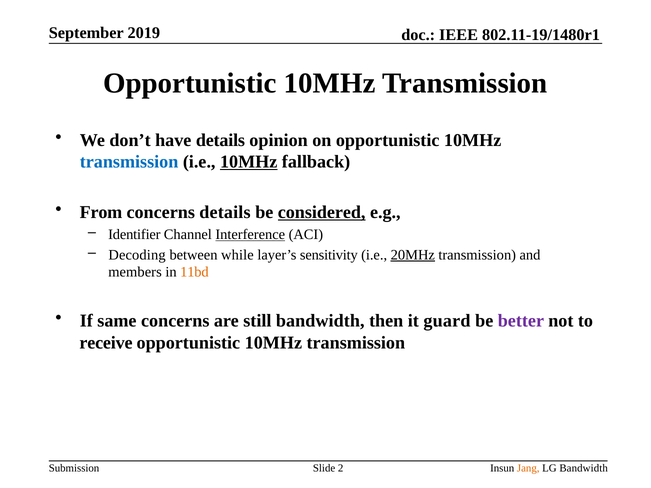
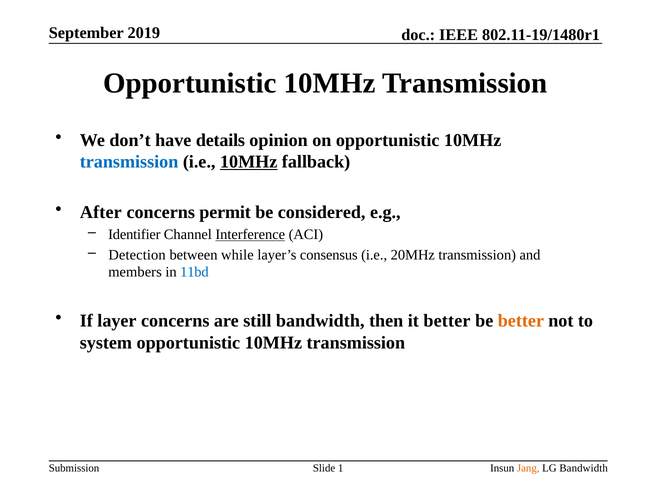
From: From -> After
concerns details: details -> permit
considered underline: present -> none
Decoding: Decoding -> Detection
sensitivity: sensitivity -> consensus
20MHz underline: present -> none
11bd colour: orange -> blue
same: same -> layer
it guard: guard -> better
better at (521, 321) colour: purple -> orange
receive: receive -> system
2: 2 -> 1
